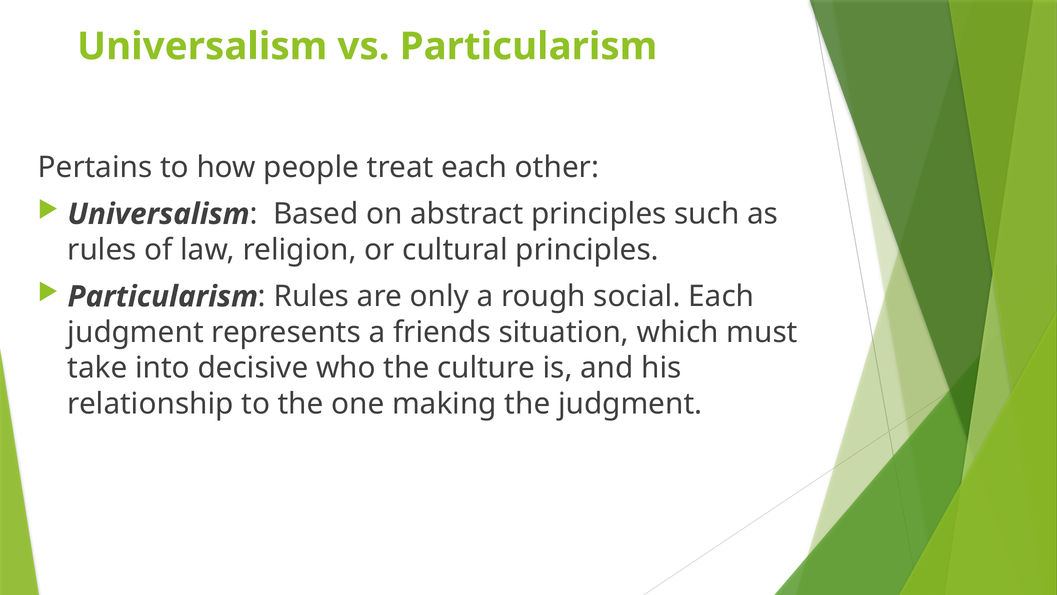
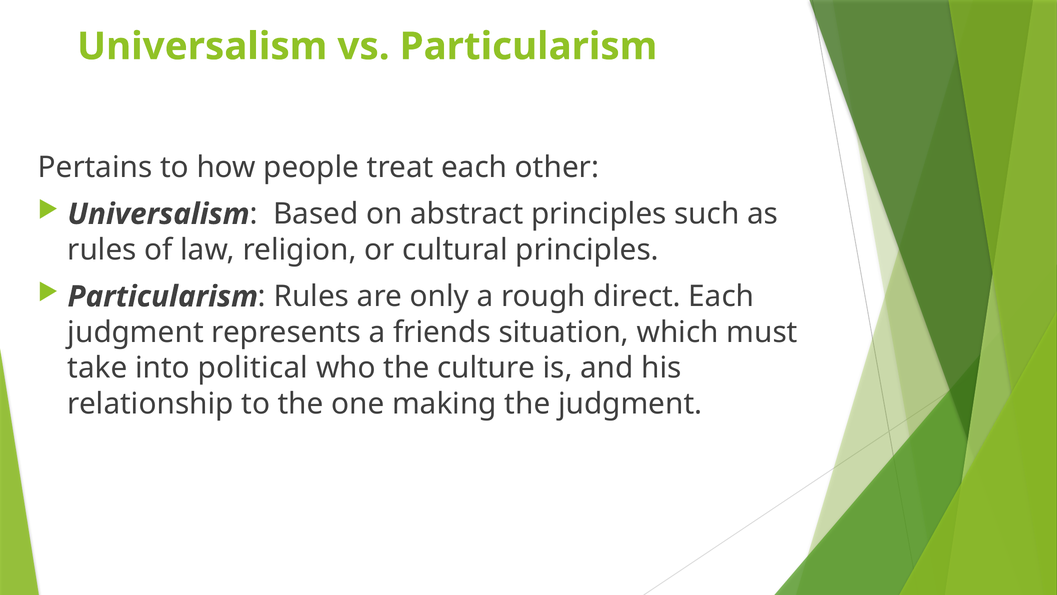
social: social -> direct
decisive: decisive -> political
